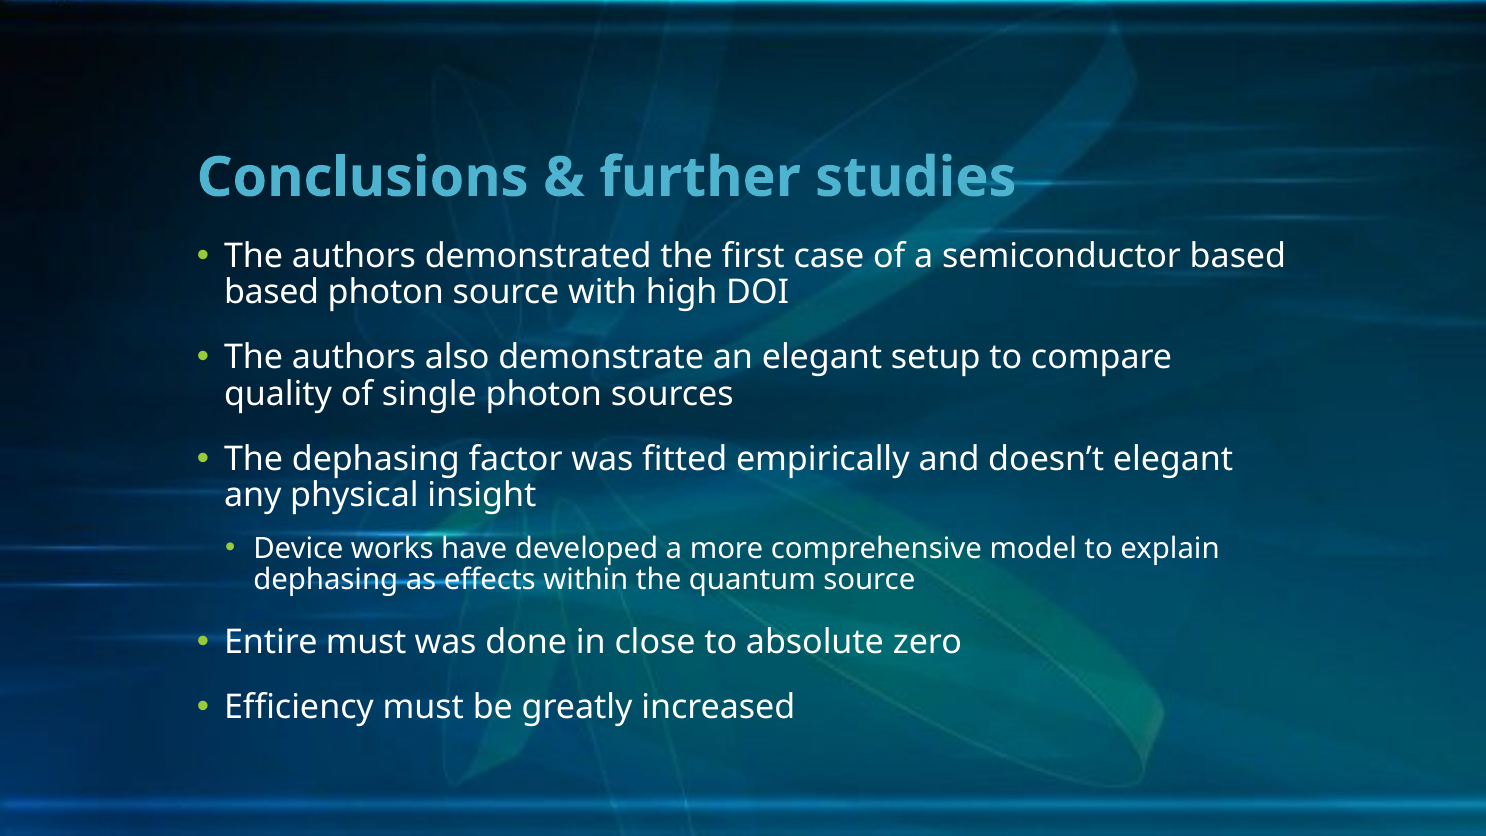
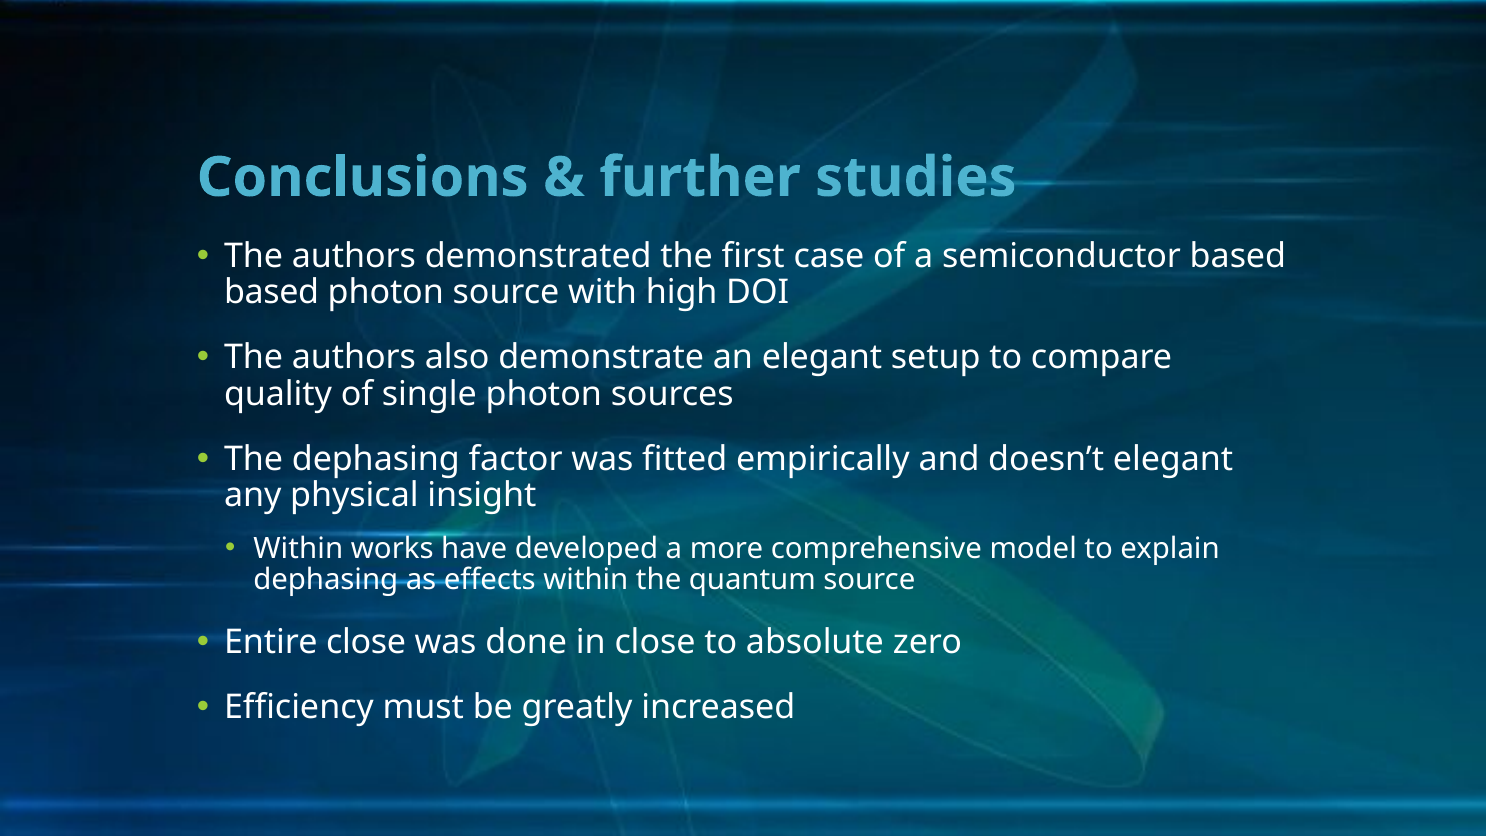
Device at (298, 549): Device -> Within
Entire must: must -> close
